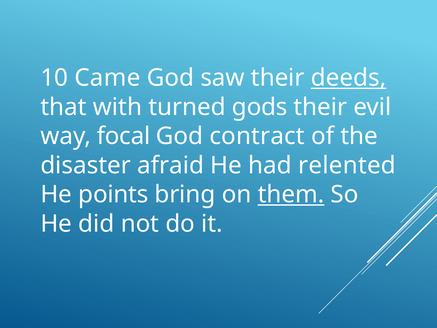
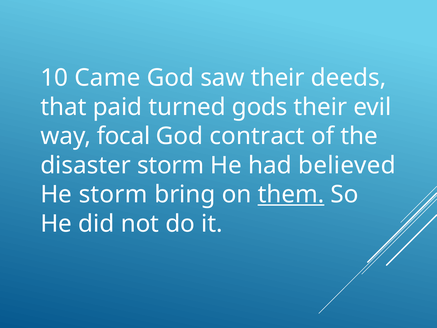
deeds underline: present -> none
with: with -> paid
disaster afraid: afraid -> storm
relented: relented -> believed
He points: points -> storm
